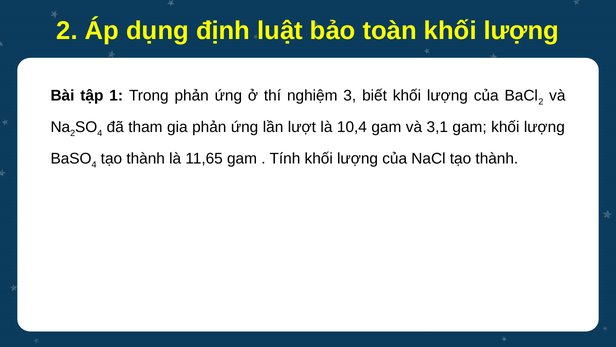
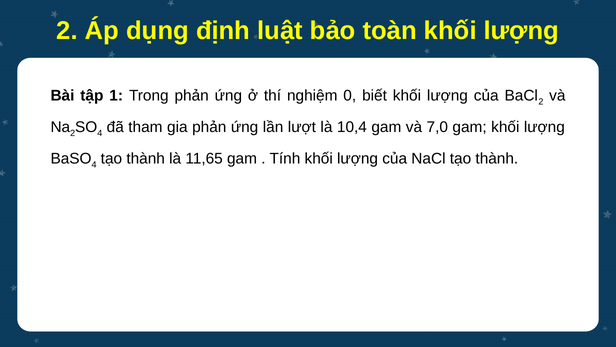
3: 3 -> 0
3,1: 3,1 -> 7,0
